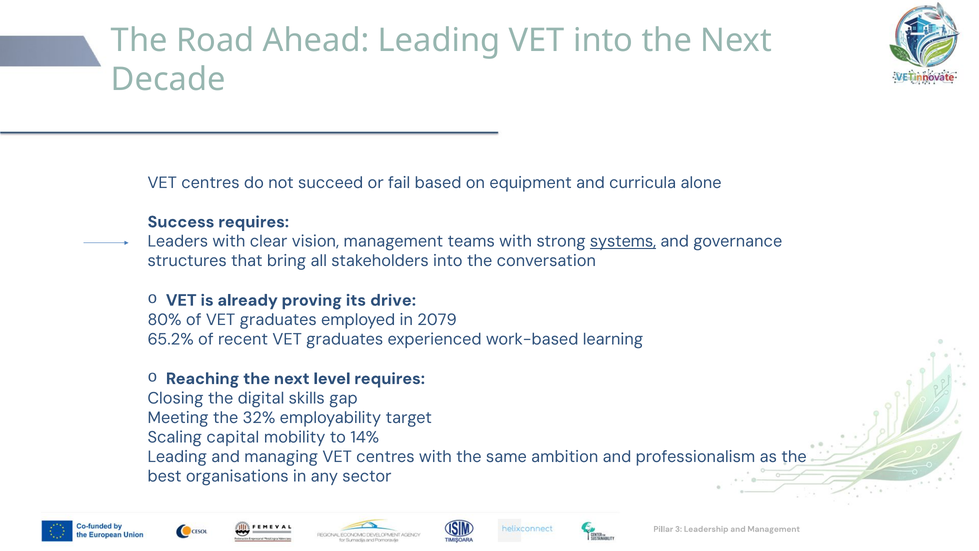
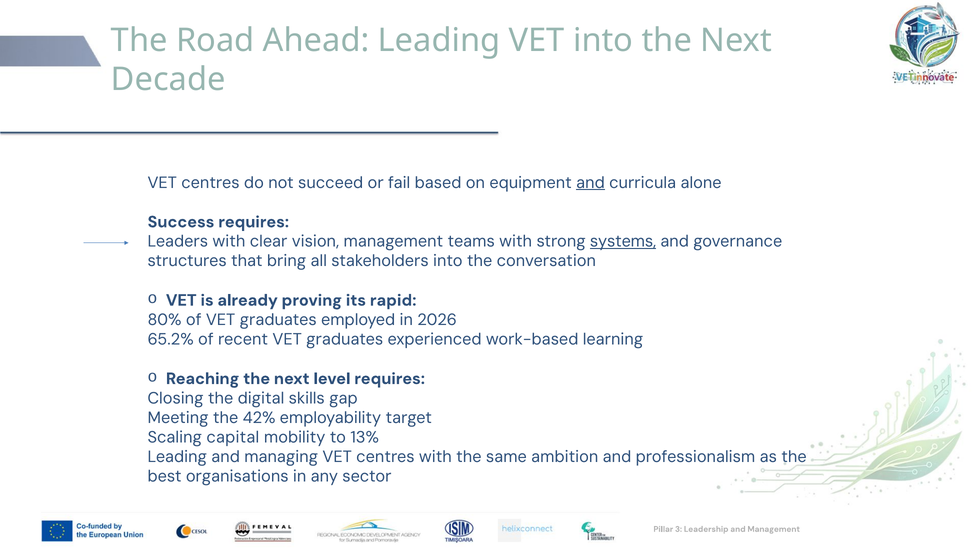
and at (591, 183) underline: none -> present
drive: drive -> rapid
2079: 2079 -> 2026
32%: 32% -> 42%
14%: 14% -> 13%
